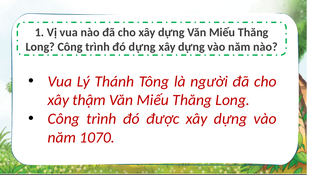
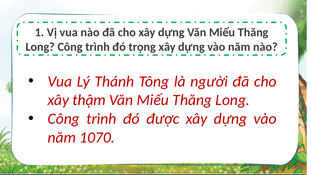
đó dựng: dựng -> trọng
